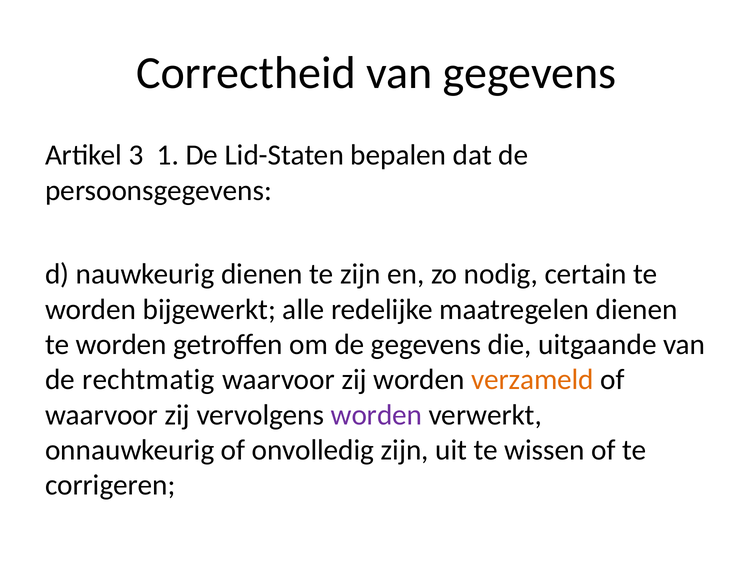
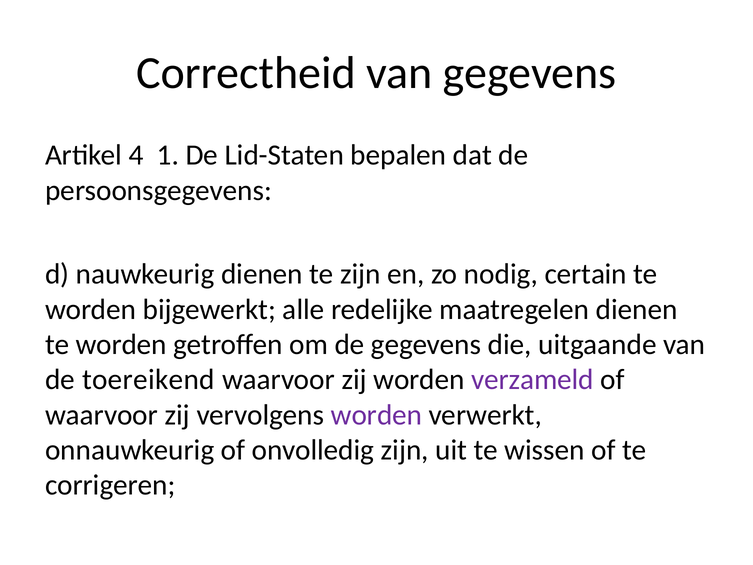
3: 3 -> 4
rechtmatig: rechtmatig -> toereikend
verzameld colour: orange -> purple
